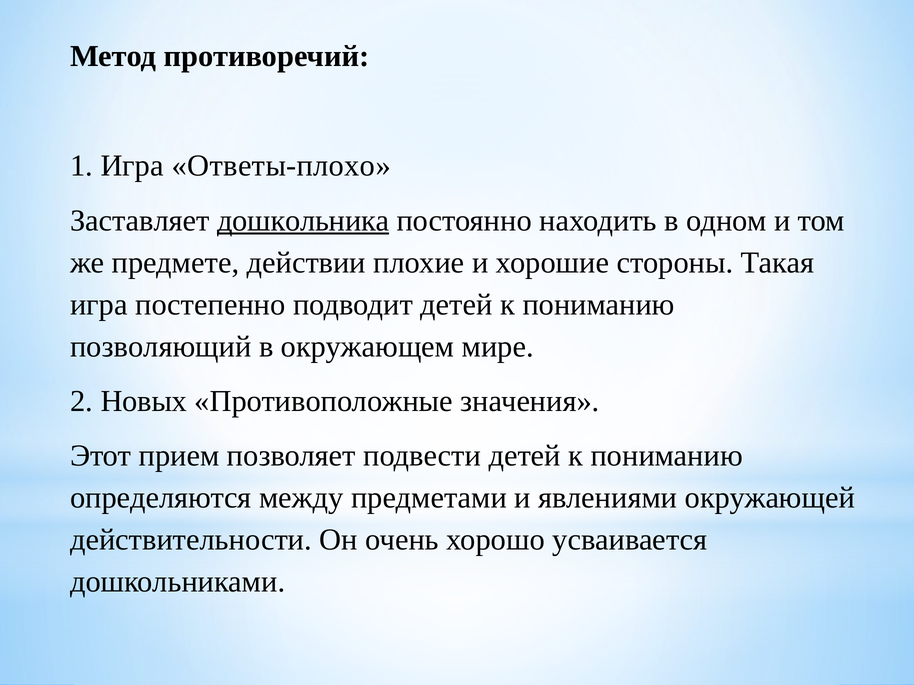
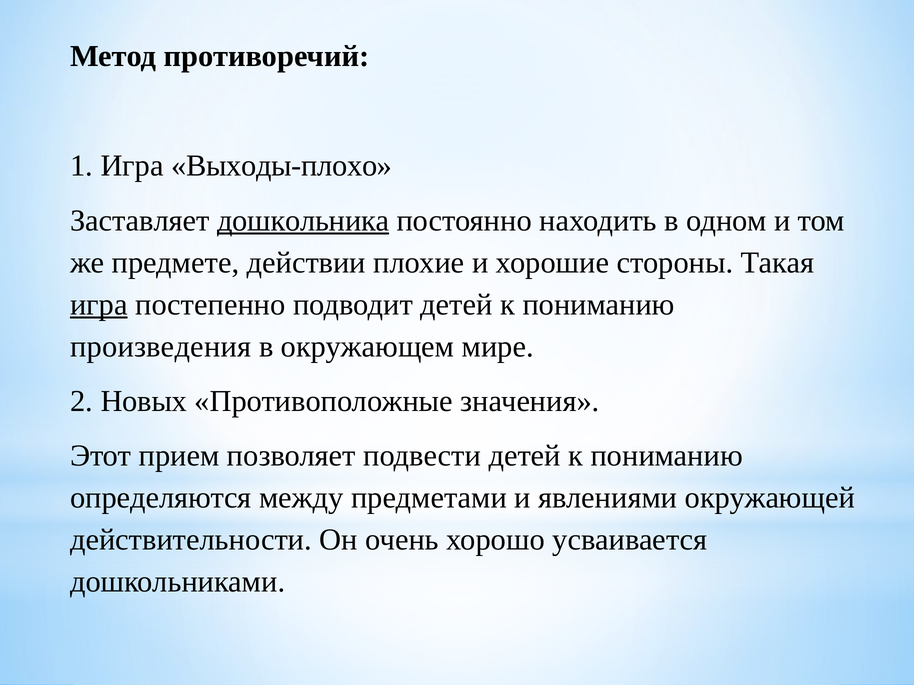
Ответы-плохо: Ответы-плохо -> Выходы-плохо
игра at (99, 305) underline: none -> present
позволяющий: позволяющий -> произведения
